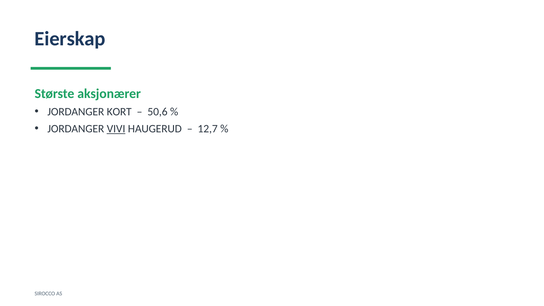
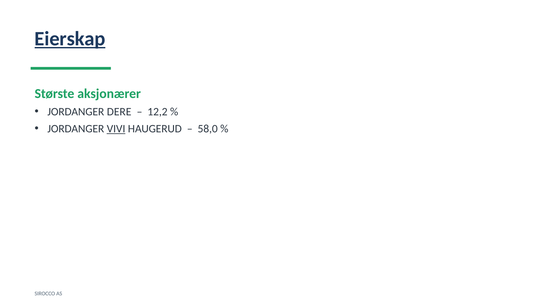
Eierskap underline: none -> present
KORT: KORT -> DERE
50,6: 50,6 -> 12,2
12,7: 12,7 -> 58,0
